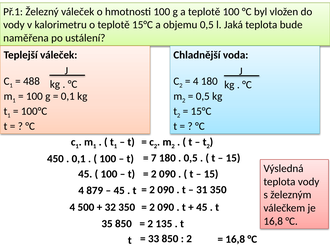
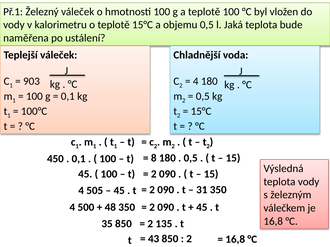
488: 488 -> 903
7: 7 -> 8
879: 879 -> 505
32: 32 -> 48
33: 33 -> 43
